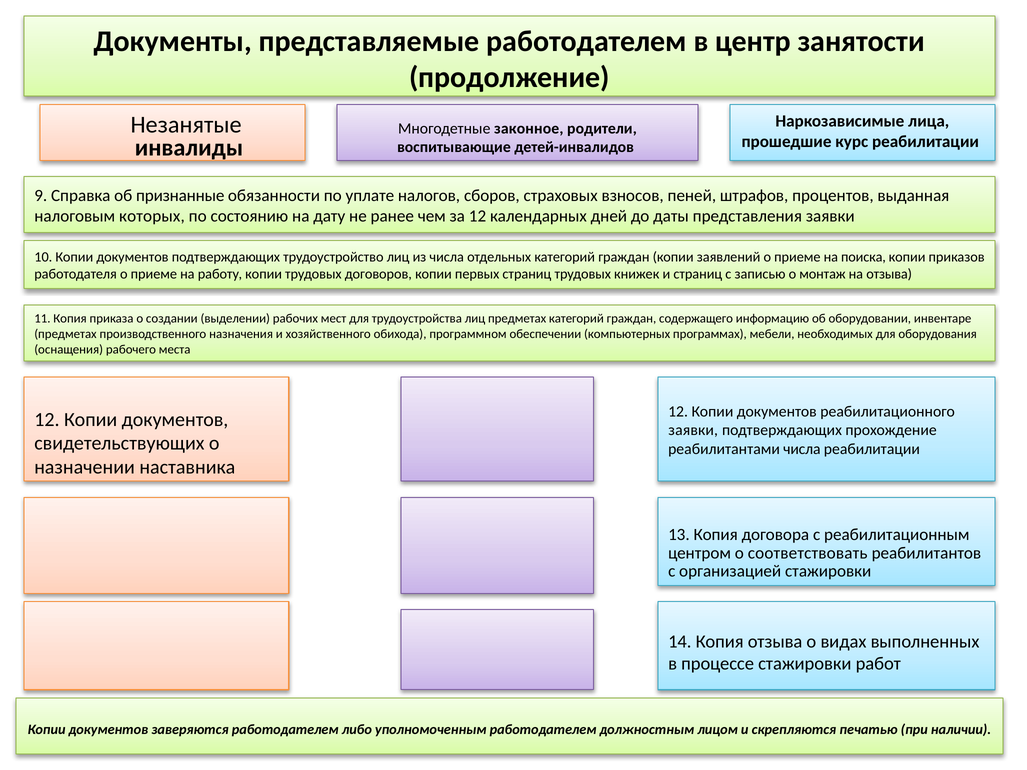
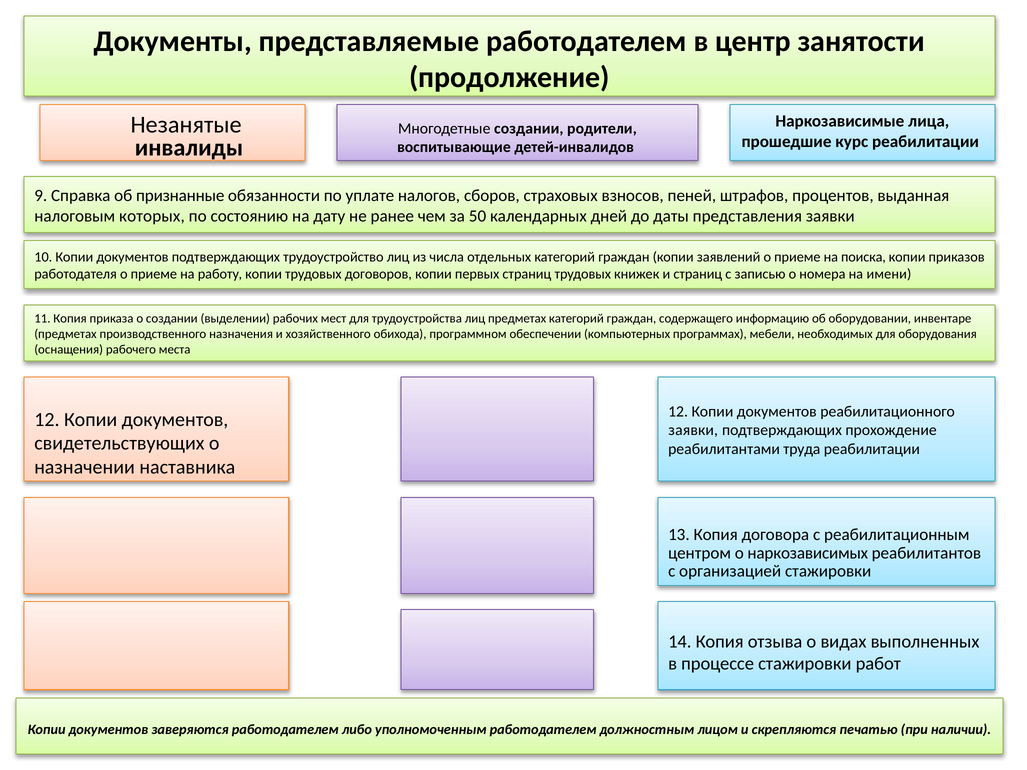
Многодетные законное: законное -> создании
за 12: 12 -> 50
монтаж: монтаж -> номера
на отзыва: отзыва -> имени
реабилитантами числа: числа -> труда
соответствовать: соответствовать -> наркозависимых
